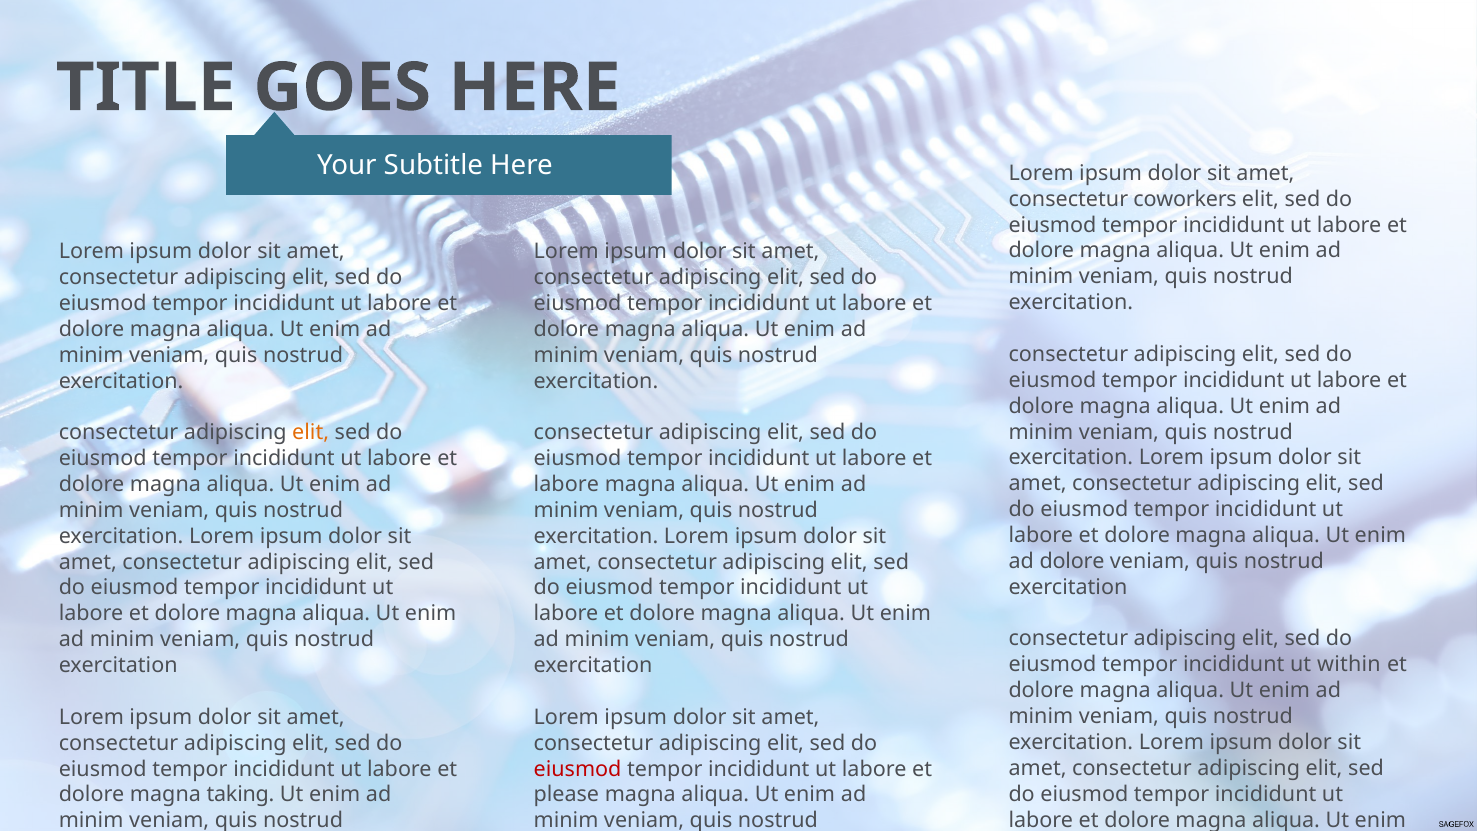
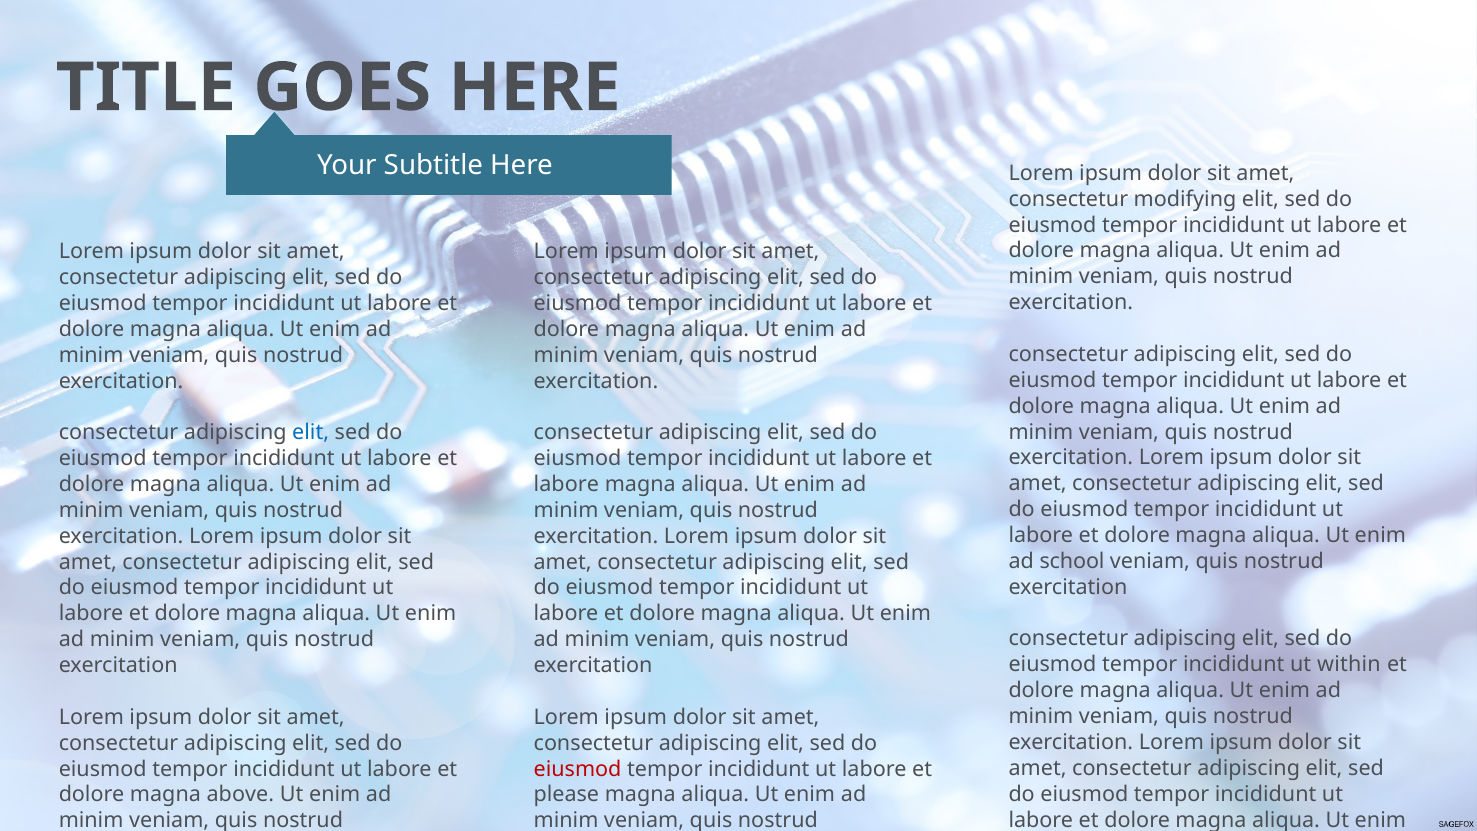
coworkers: coworkers -> modifying
elit at (311, 433) colour: orange -> blue
ad dolore: dolore -> school
taking: taking -> above
